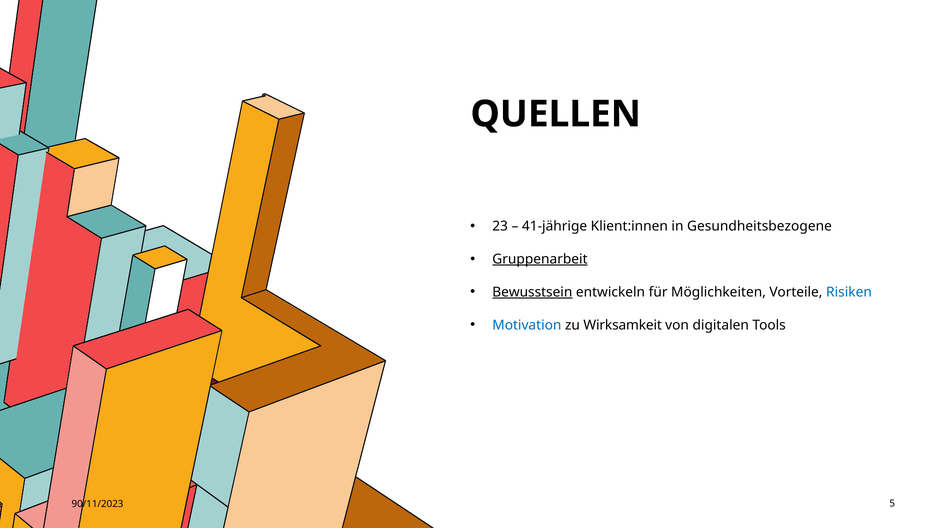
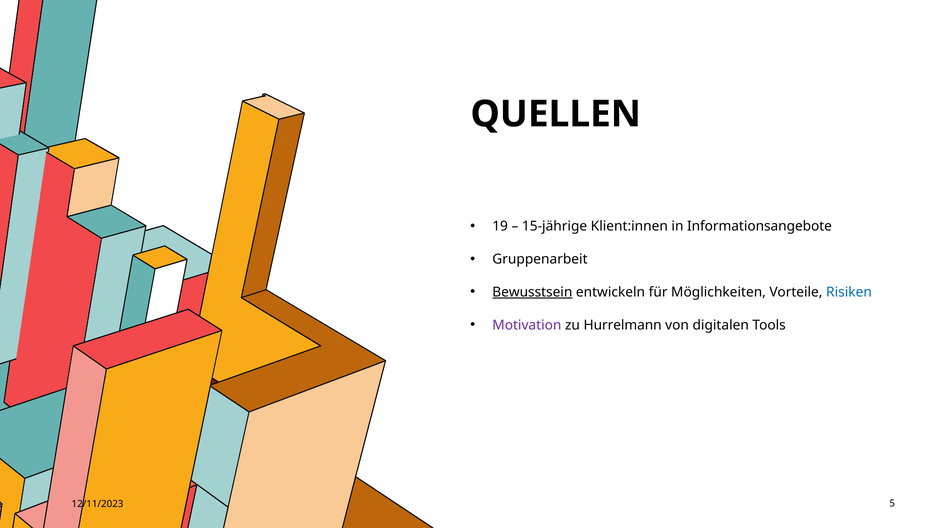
23: 23 -> 19
41-jährige: 41-jährige -> 15-jährige
Gesundheitsbezogene: Gesundheitsbezogene -> Informationsangebote
Gruppenarbeit underline: present -> none
Motivation colour: blue -> purple
Wirksamkeit: Wirksamkeit -> Hurrelmann
90/11/2023: 90/11/2023 -> 12/11/2023
